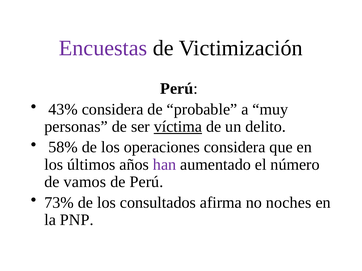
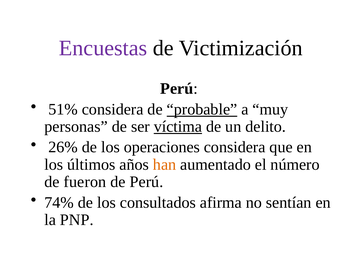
43%: 43% -> 51%
probable underline: none -> present
58%: 58% -> 26%
han colour: purple -> orange
vamos: vamos -> fueron
73%: 73% -> 74%
noches: noches -> sentían
